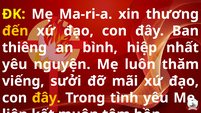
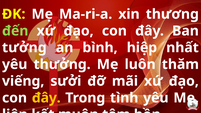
đến colour: yellow -> light green
thiêng: thiêng -> tưởng
nguyện: nguyện -> thưởng
